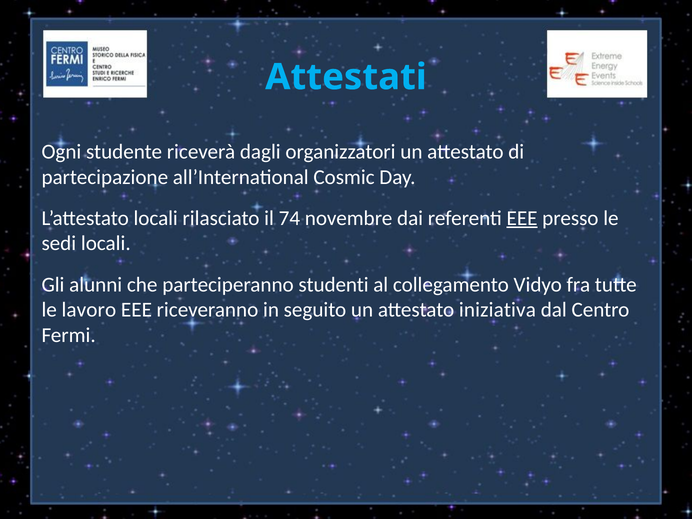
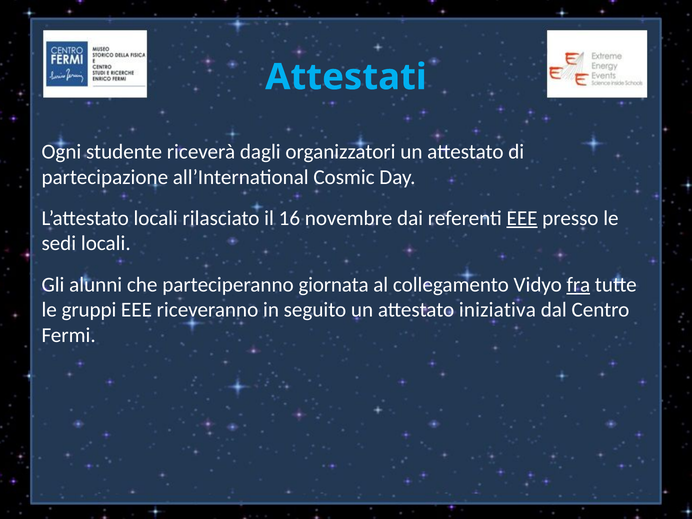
74: 74 -> 16
studenti: studenti -> giornata
fra underline: none -> present
lavoro: lavoro -> gruppi
